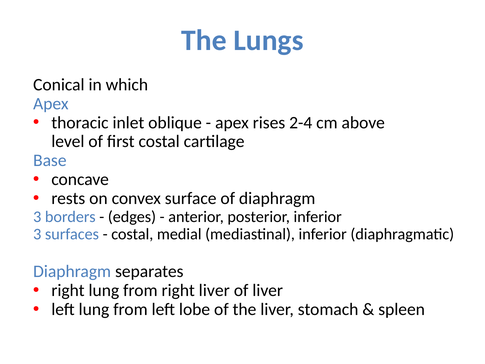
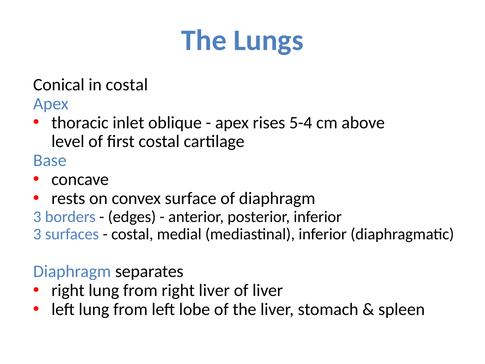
in which: which -> costal
2-4: 2-4 -> 5-4
